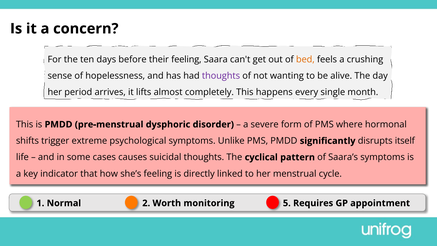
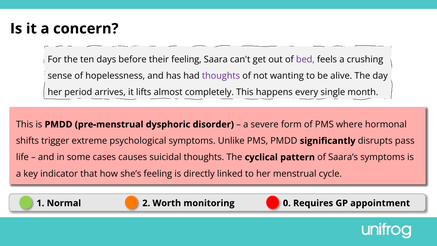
bed colour: orange -> purple
itself: itself -> pass
5: 5 -> 0
